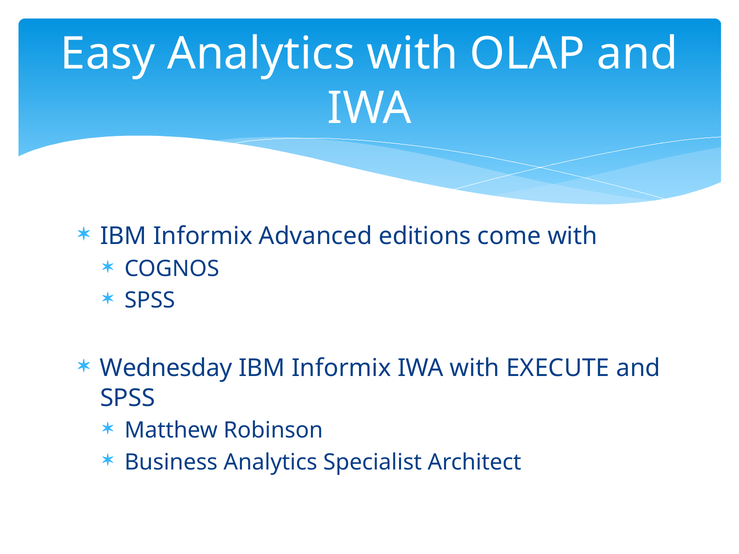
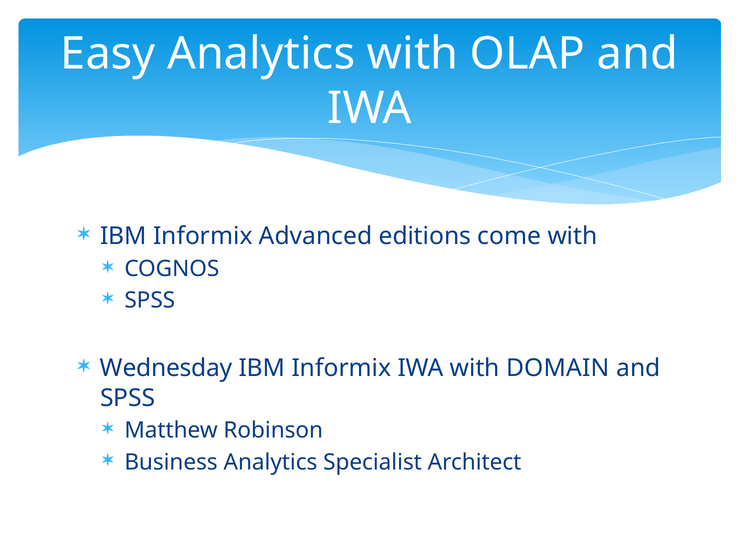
EXECUTE: EXECUTE -> DOMAIN
